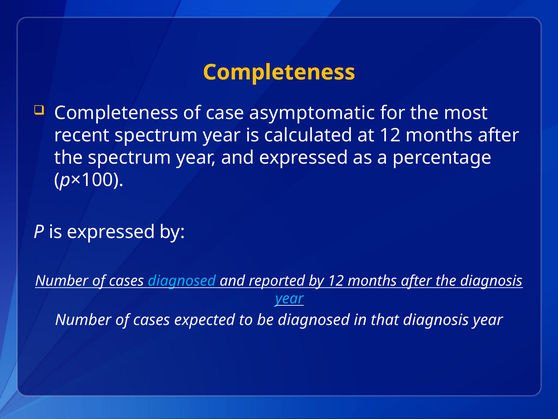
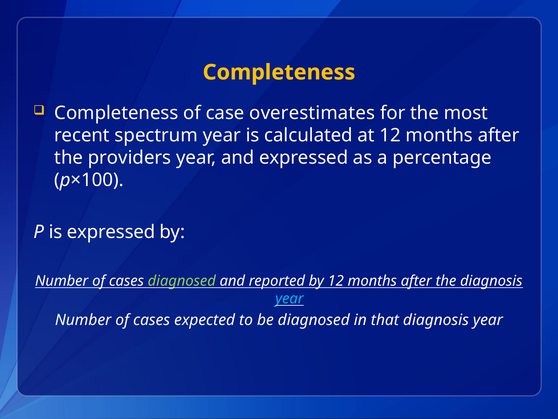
asymptomatic: asymptomatic -> overestimates
the spectrum: spectrum -> providers
diagnosed at (182, 281) colour: light blue -> light green
